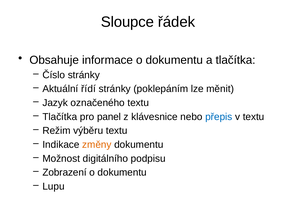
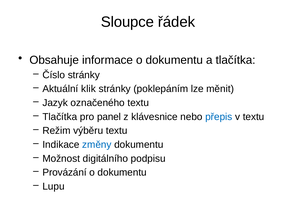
řídí: řídí -> klik
změny colour: orange -> blue
Zobrazení: Zobrazení -> Provázání
